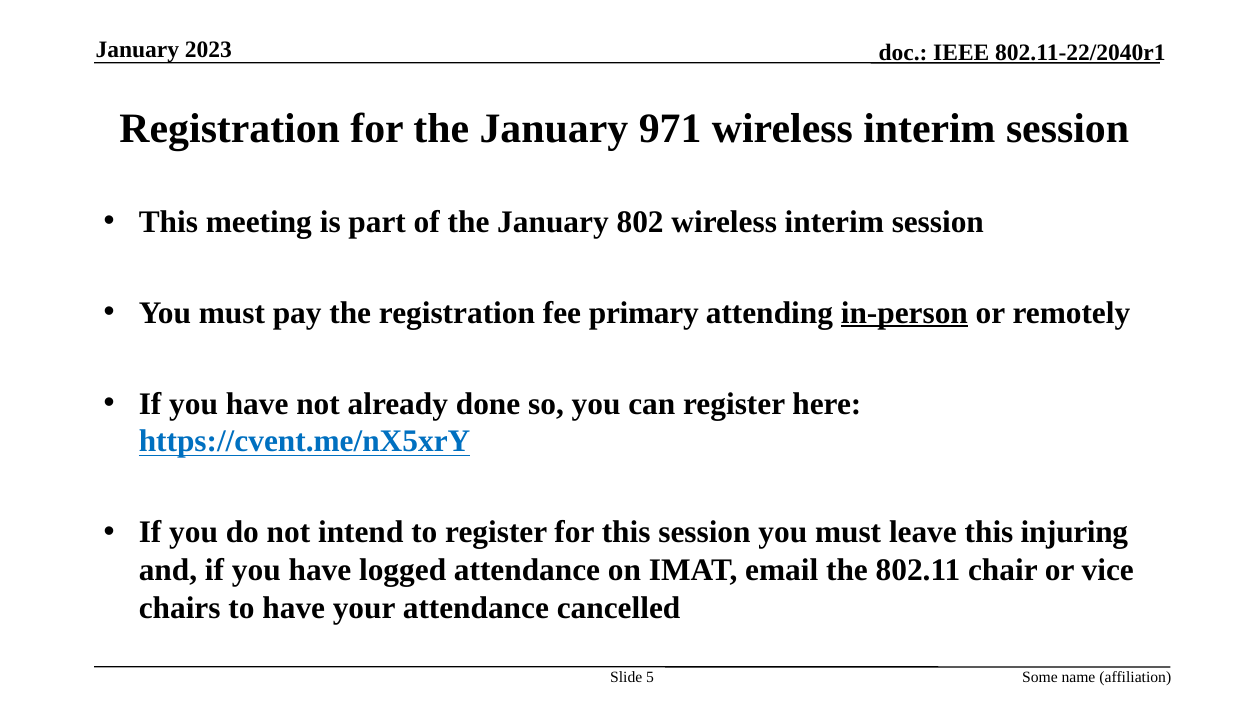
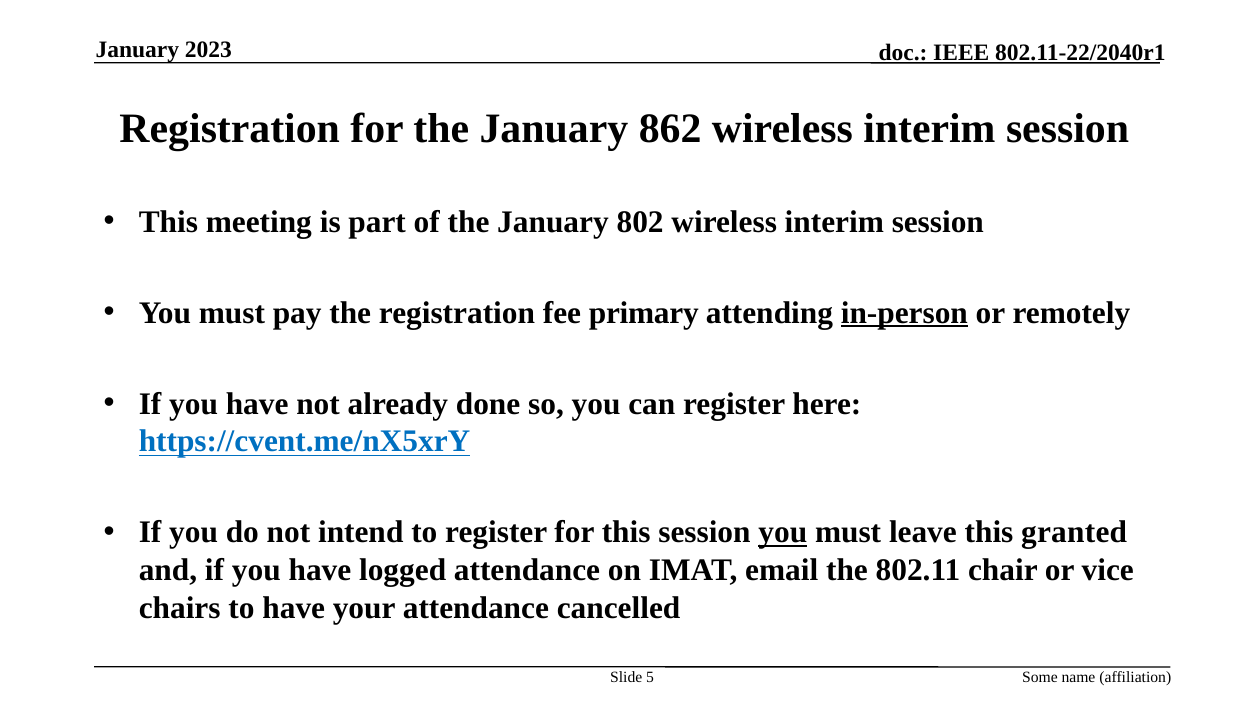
971: 971 -> 862
you at (783, 532) underline: none -> present
injuring: injuring -> granted
